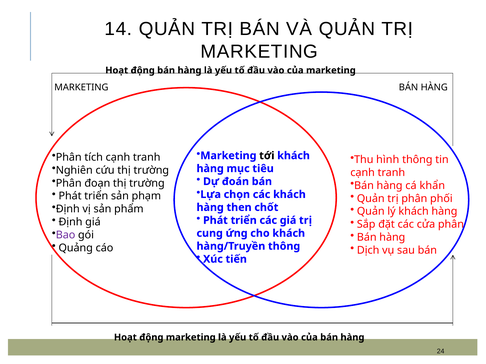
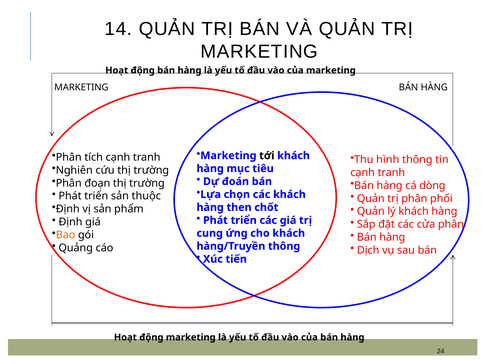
khẩn: khẩn -> dòng
phạm: phạm -> thuộc
Bao colour: purple -> orange
